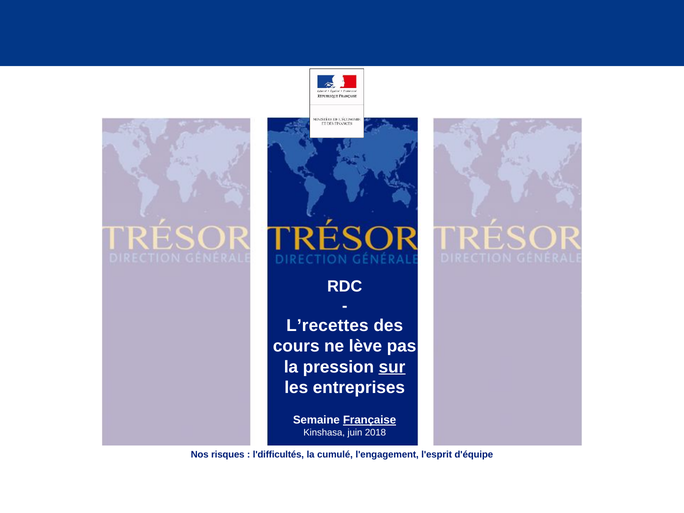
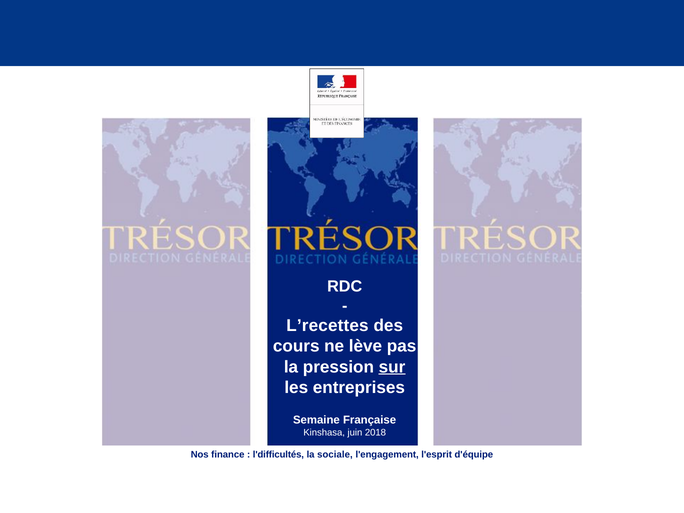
Française underline: present -> none
risques: risques -> finance
cumulé: cumulé -> sociale
